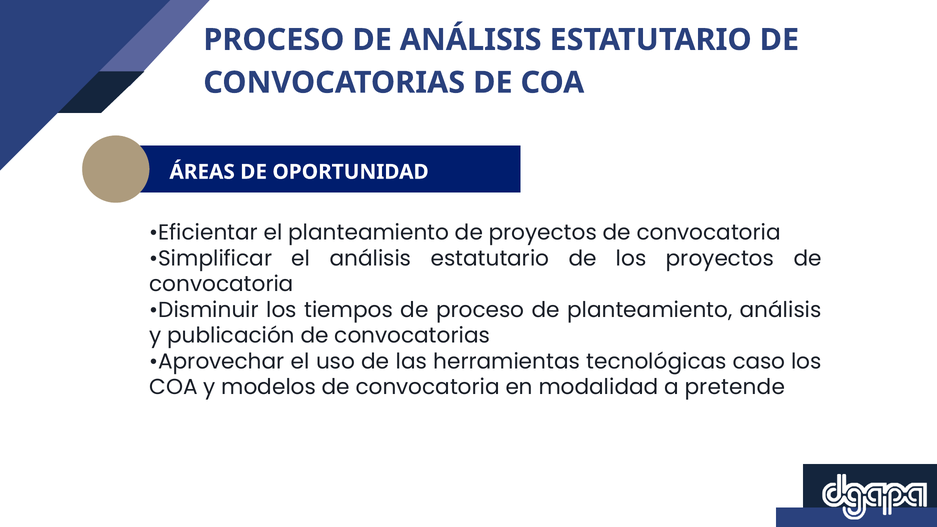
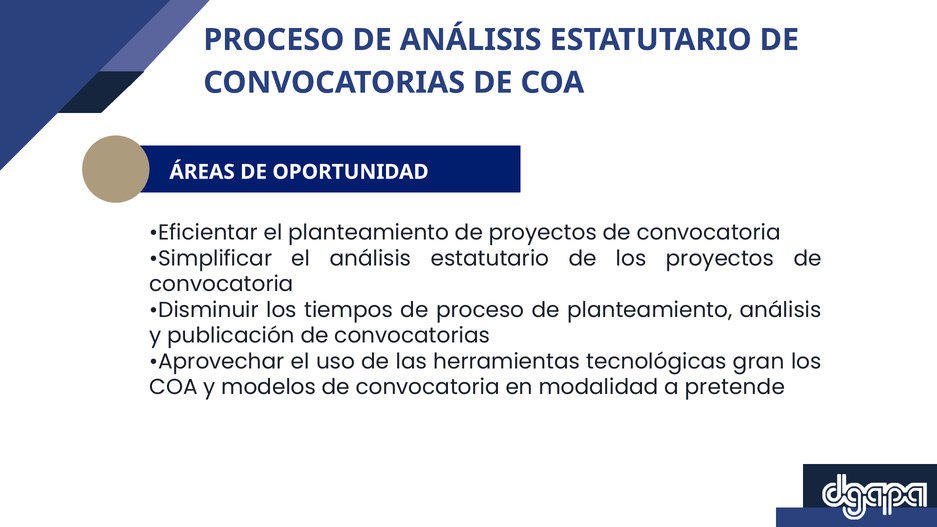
caso: caso -> gran
